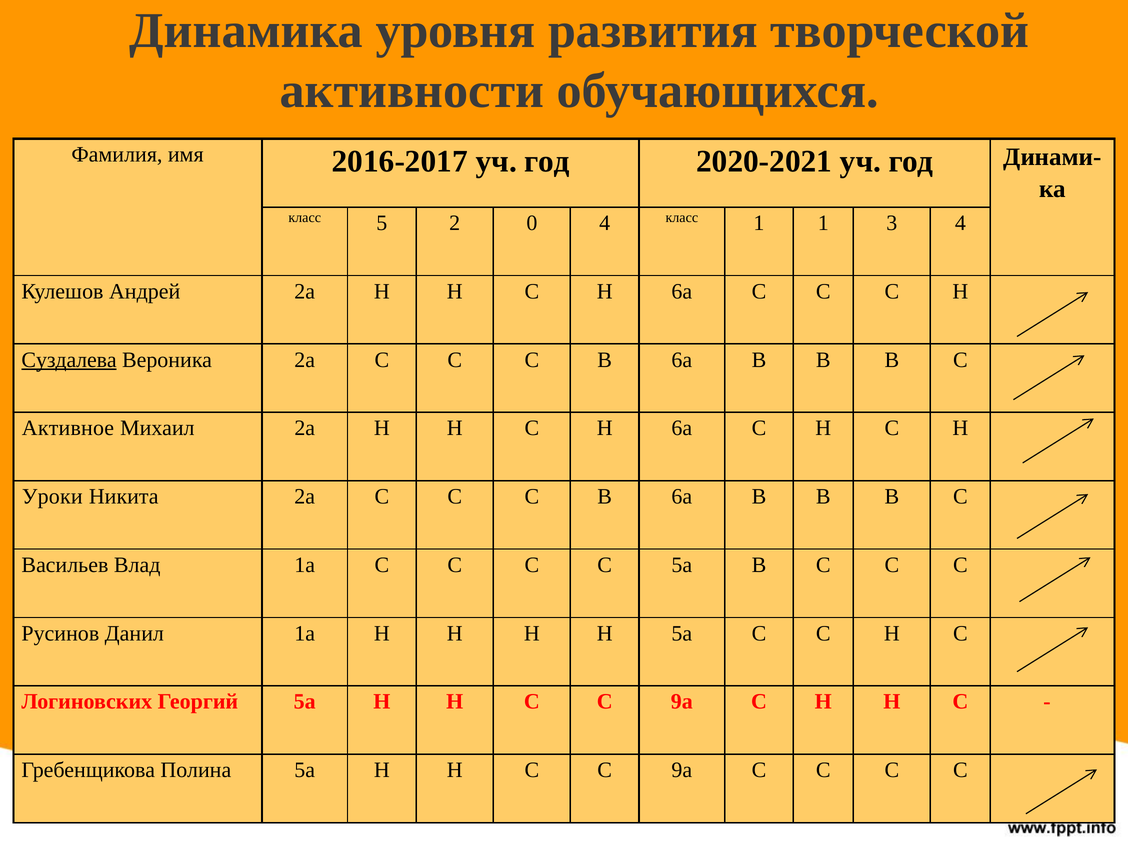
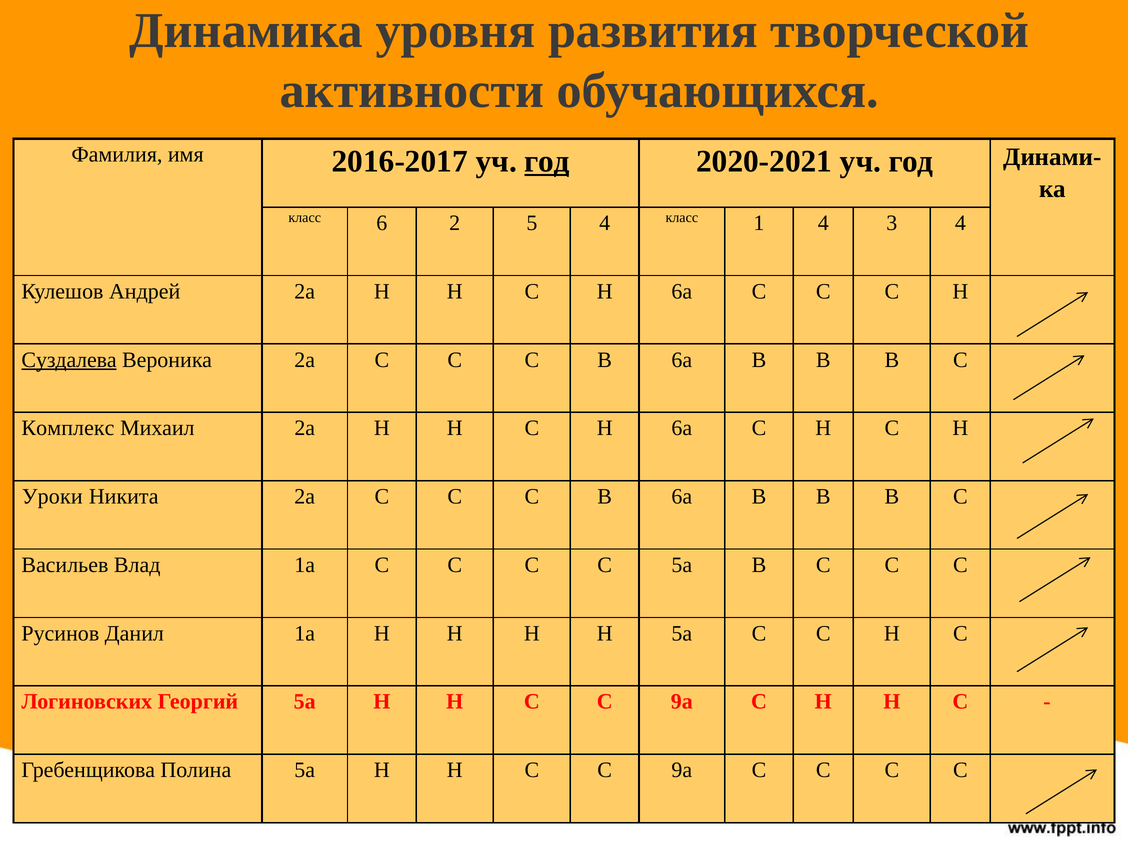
год at (547, 162) underline: none -> present
5: 5 -> 6
0: 0 -> 5
1 1: 1 -> 4
Активное: Активное -> Комплекс
